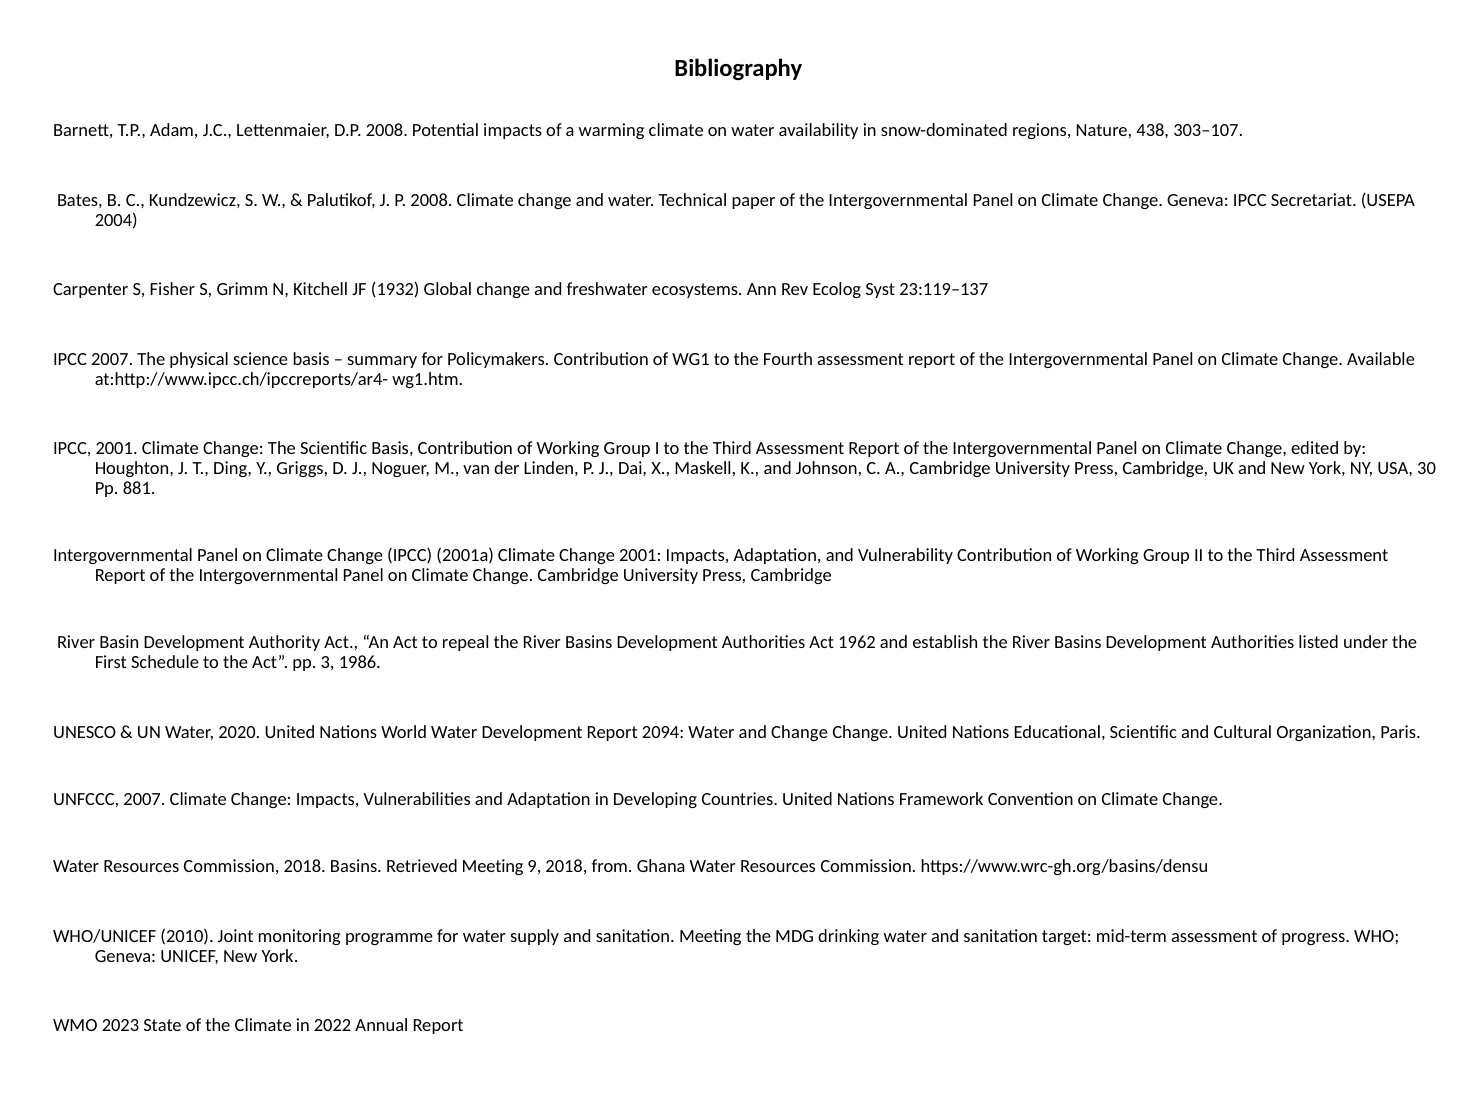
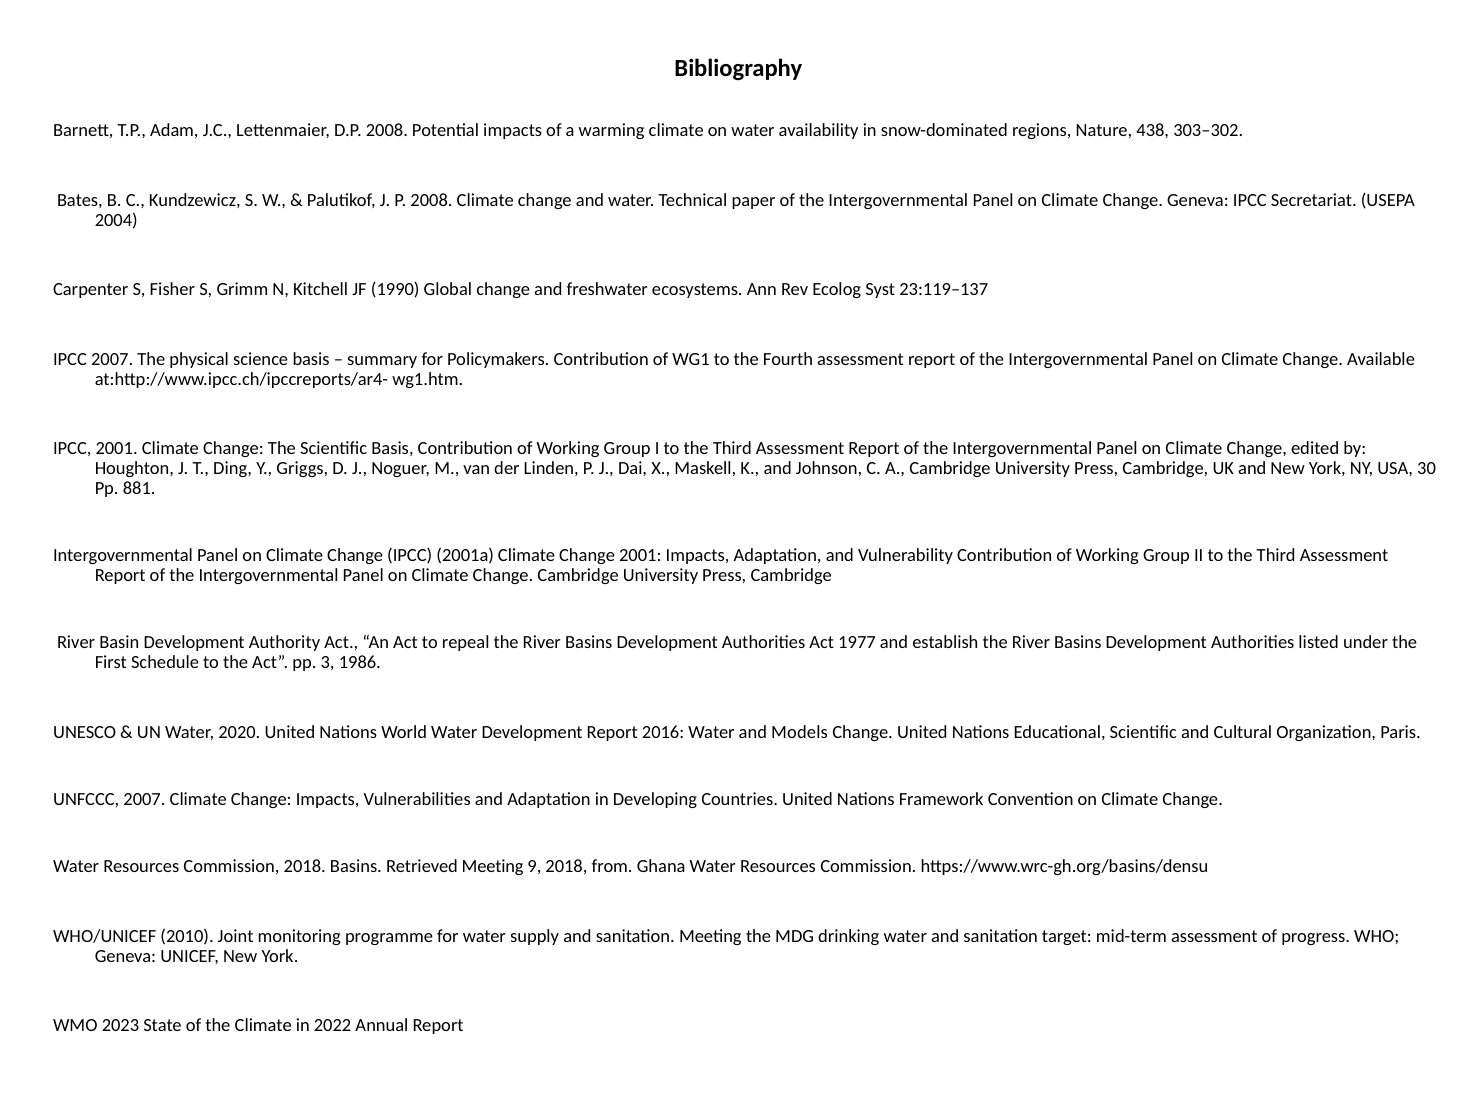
303–107: 303–107 -> 303–302
1932: 1932 -> 1990
1962: 1962 -> 1977
2094: 2094 -> 2016
and Change: Change -> Models
